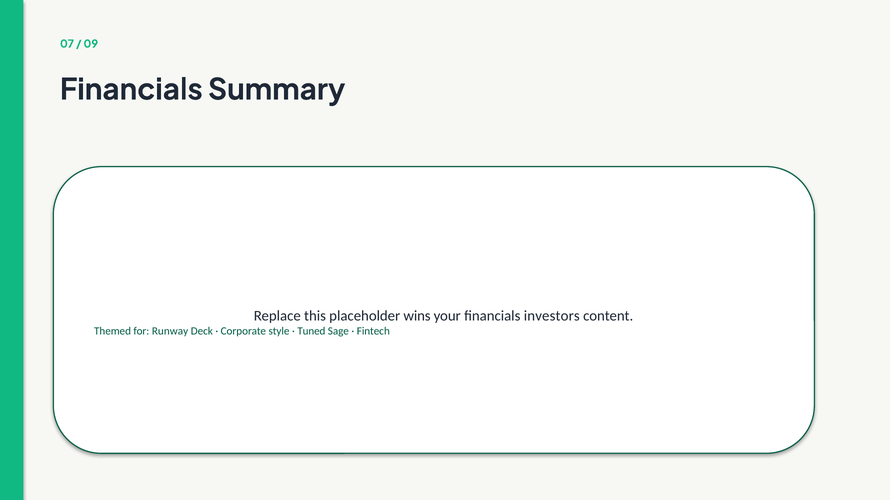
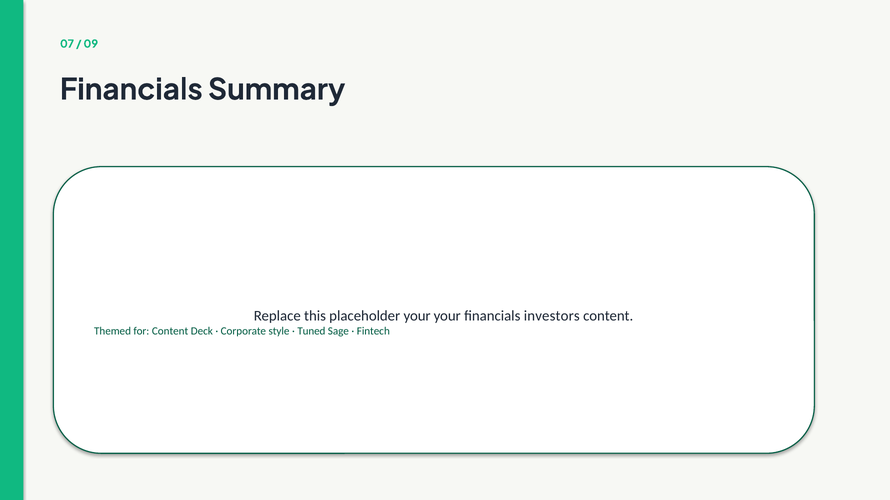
placeholder wins: wins -> your
for Runway: Runway -> Content
